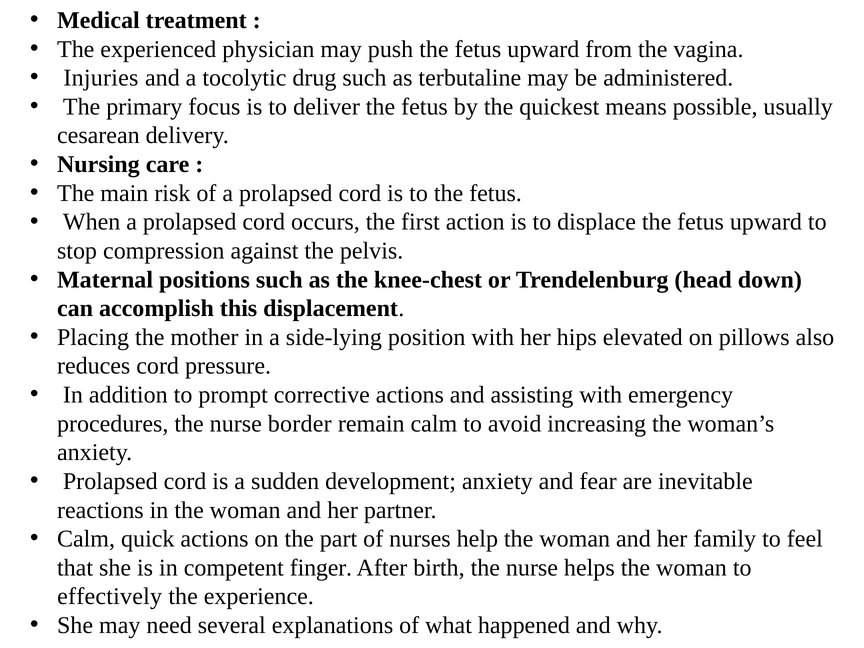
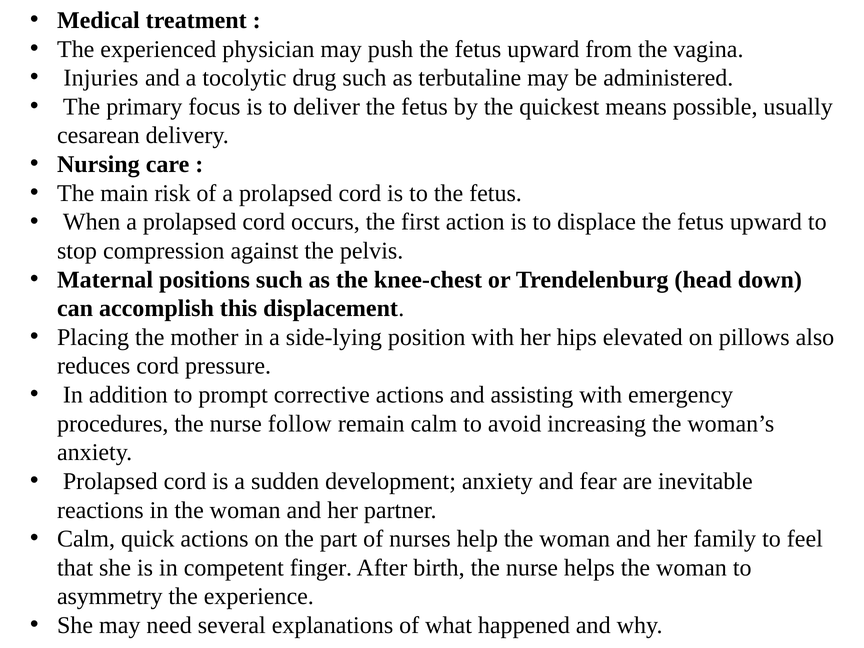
border: border -> follow
effectively: effectively -> asymmetry
